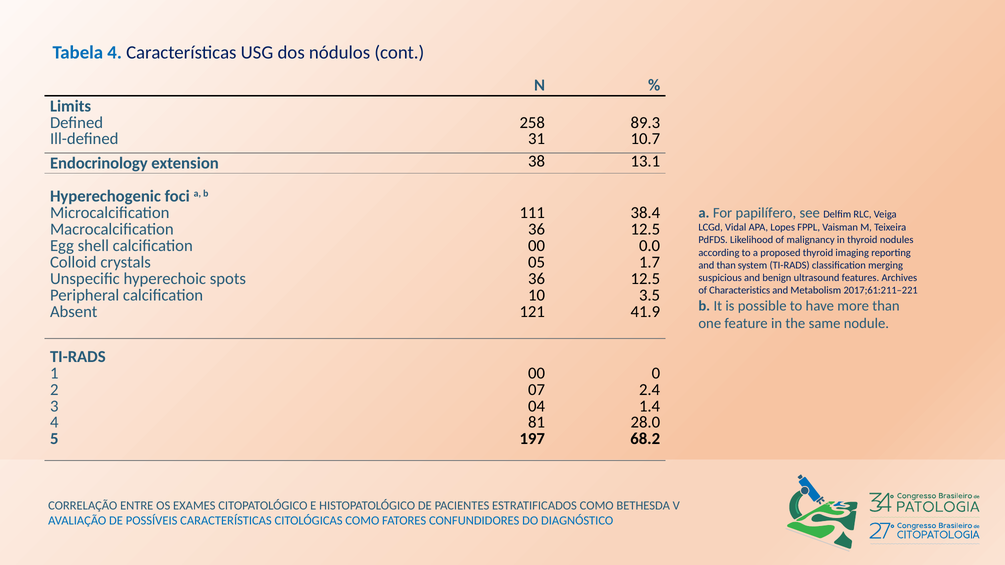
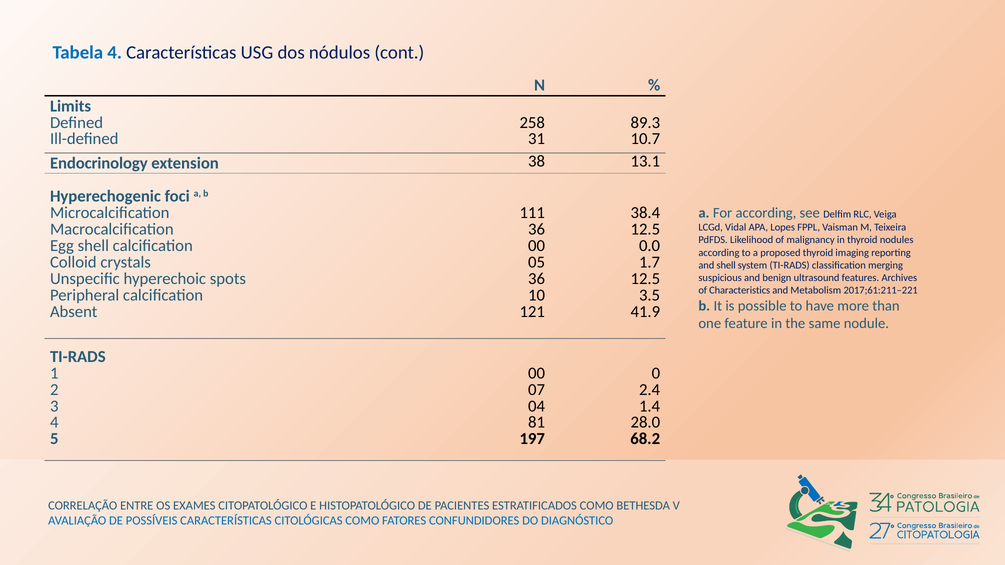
For papilífero: papilífero -> according
and than: than -> shell
